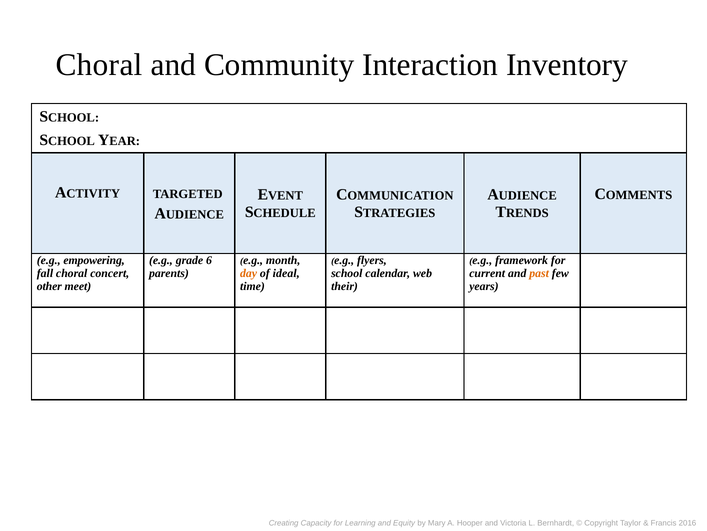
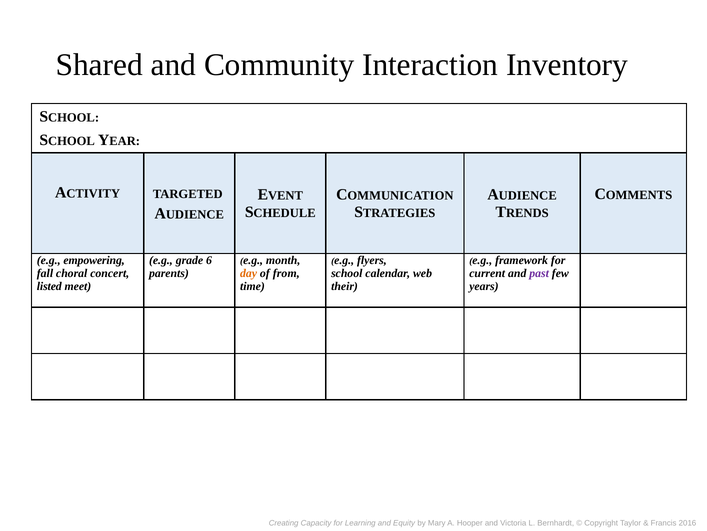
Choral at (99, 65): Choral -> Shared
ideal: ideal -> from
past colour: orange -> purple
other: other -> listed
